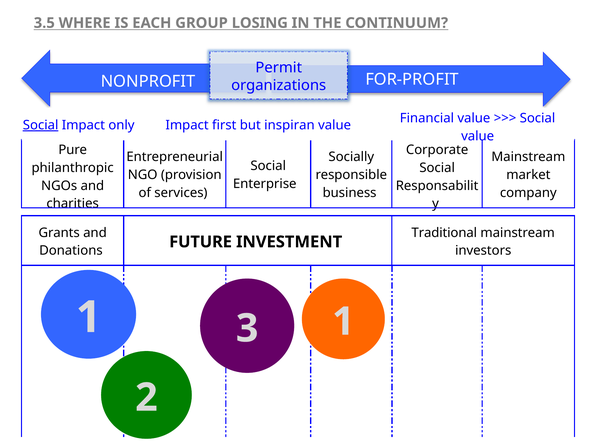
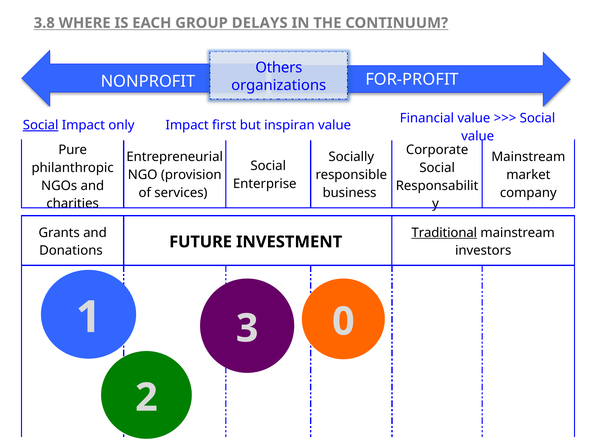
3.5: 3.5 -> 3.8
LOSING: LOSING -> DELAYS
Permit: Permit -> Others
Traditional underline: none -> present
3 1: 1 -> 0
